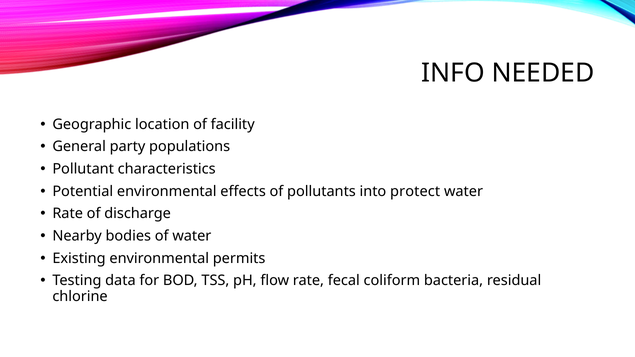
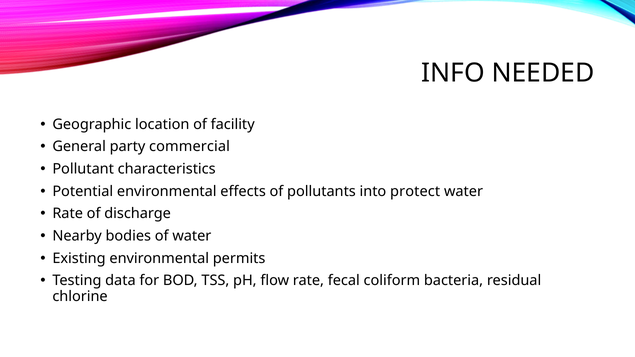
populations: populations -> commercial
